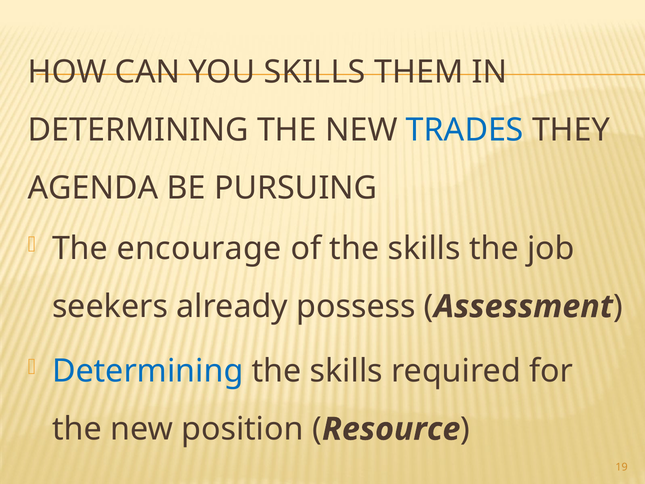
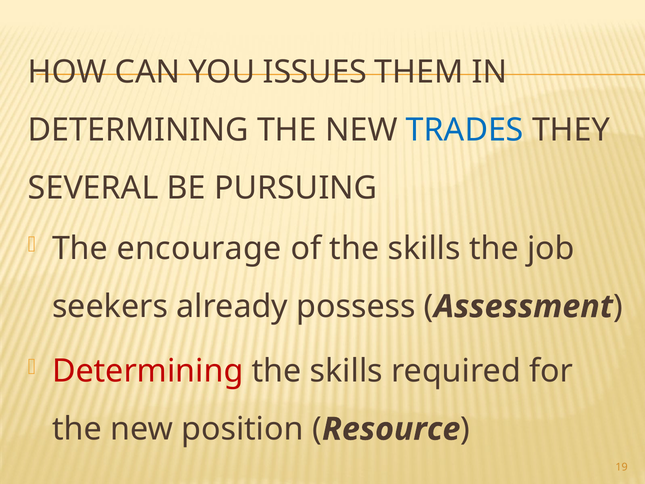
YOU SKILLS: SKILLS -> ISSUES
AGENDA: AGENDA -> SEVERAL
Determining at (148, 371) colour: blue -> red
